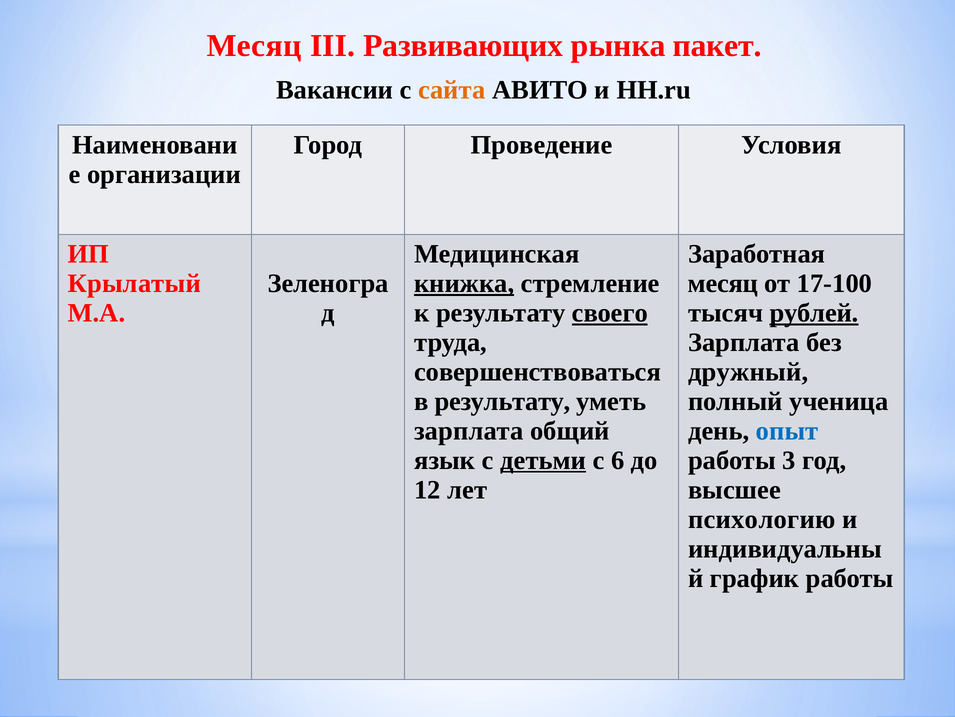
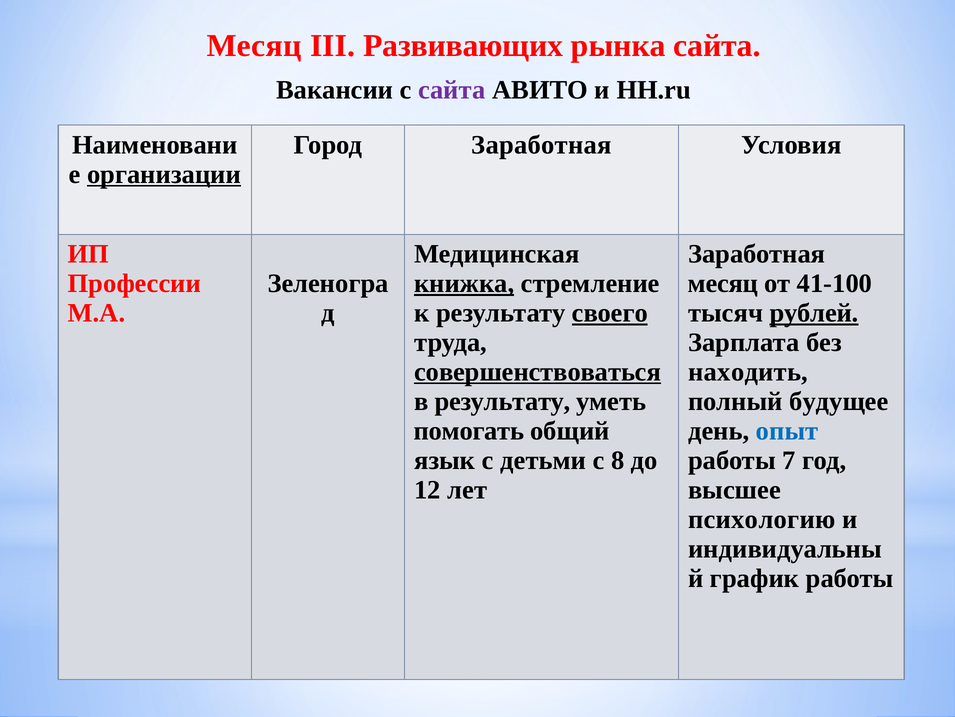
рынка пакет: пакет -> сайта
сайта at (452, 90) colour: orange -> purple
Город Проведение: Проведение -> Заработная
организации underline: none -> present
Крылатый: Крылатый -> Профессии
17-100: 17-100 -> 41-100
совершенствоваться underline: none -> present
дружный: дружный -> находить
ученица: ученица -> будущее
зарплата at (469, 430): зарплата -> помогать
детьми underline: present -> none
6: 6 -> 8
3: 3 -> 7
